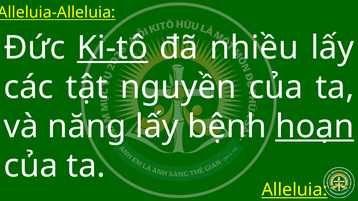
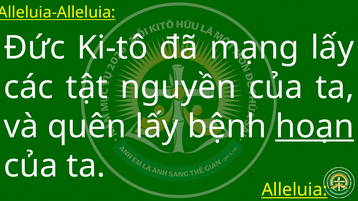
Ki-tô underline: present -> none
nhiều: nhiều -> mạng
năng: năng -> quên
